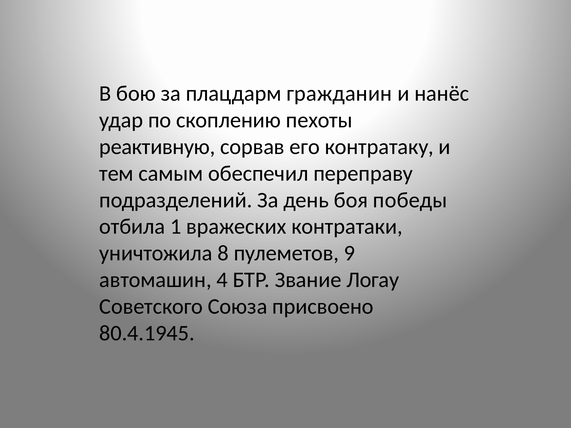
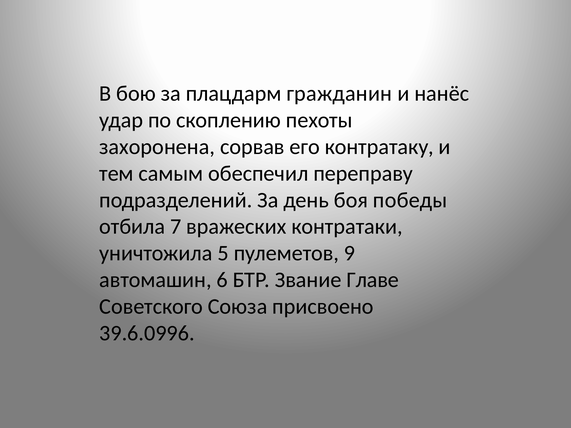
реактивную: реактивную -> захоронена
1: 1 -> 7
8: 8 -> 5
4: 4 -> 6
Логау: Логау -> Главе
80.4.1945: 80.4.1945 -> 39.6.0996
